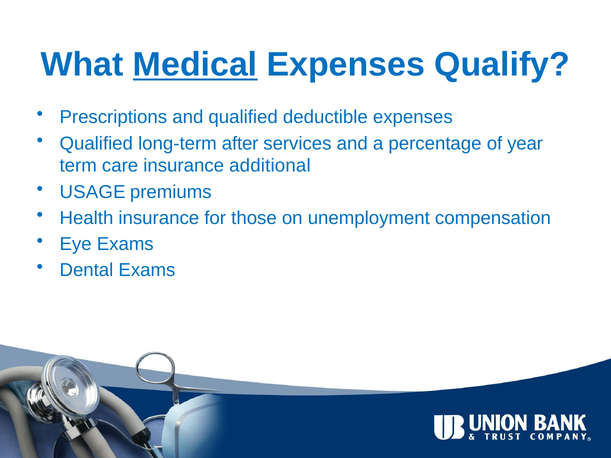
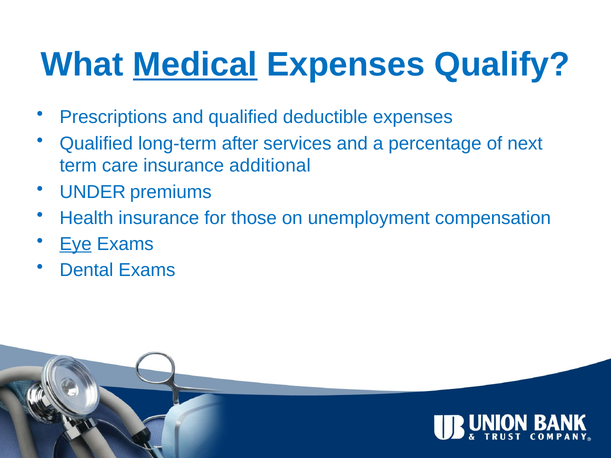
year: year -> next
USAGE: USAGE -> UNDER
Eye underline: none -> present
